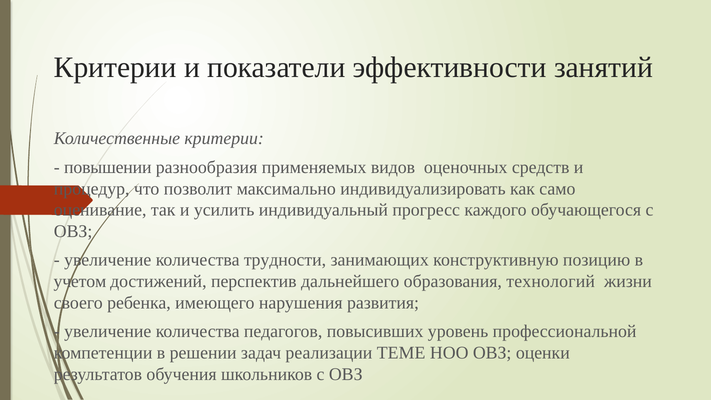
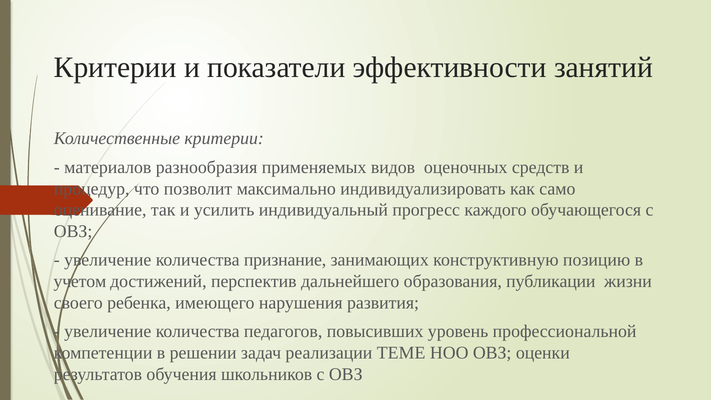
повышении: повышении -> материалов
трудности: трудности -> признание
технологий: технологий -> публикации
